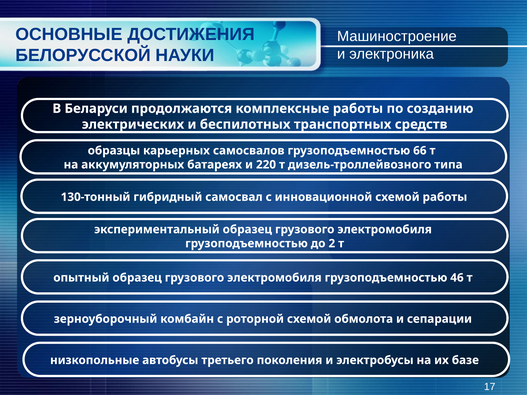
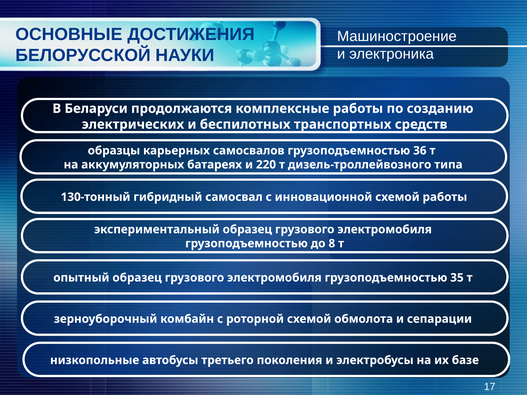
66: 66 -> 36
2: 2 -> 8
46: 46 -> 35
